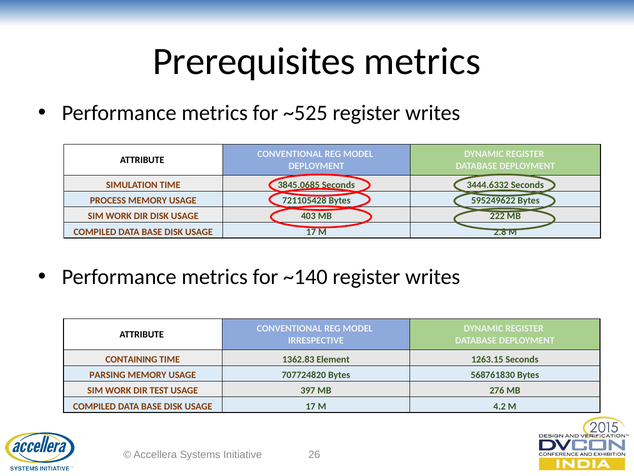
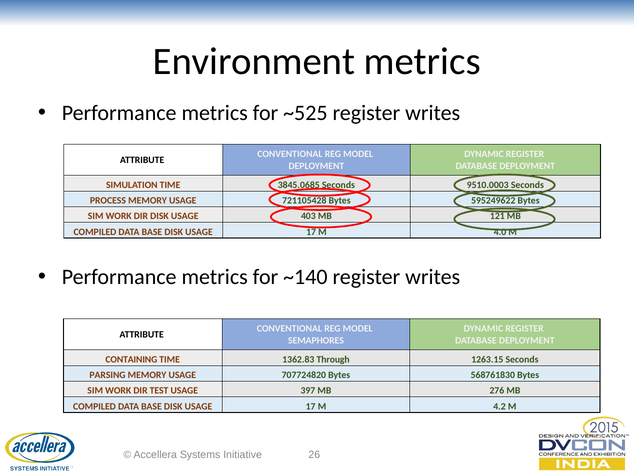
Prerequisites: Prerequisites -> Environment
3444.6332: 3444.6332 -> 9510.0003
222: 222 -> 121
2.8: 2.8 -> 4.0
IRRESPECTIVE: IRRESPECTIVE -> SEMAPHORES
Element: Element -> Through
